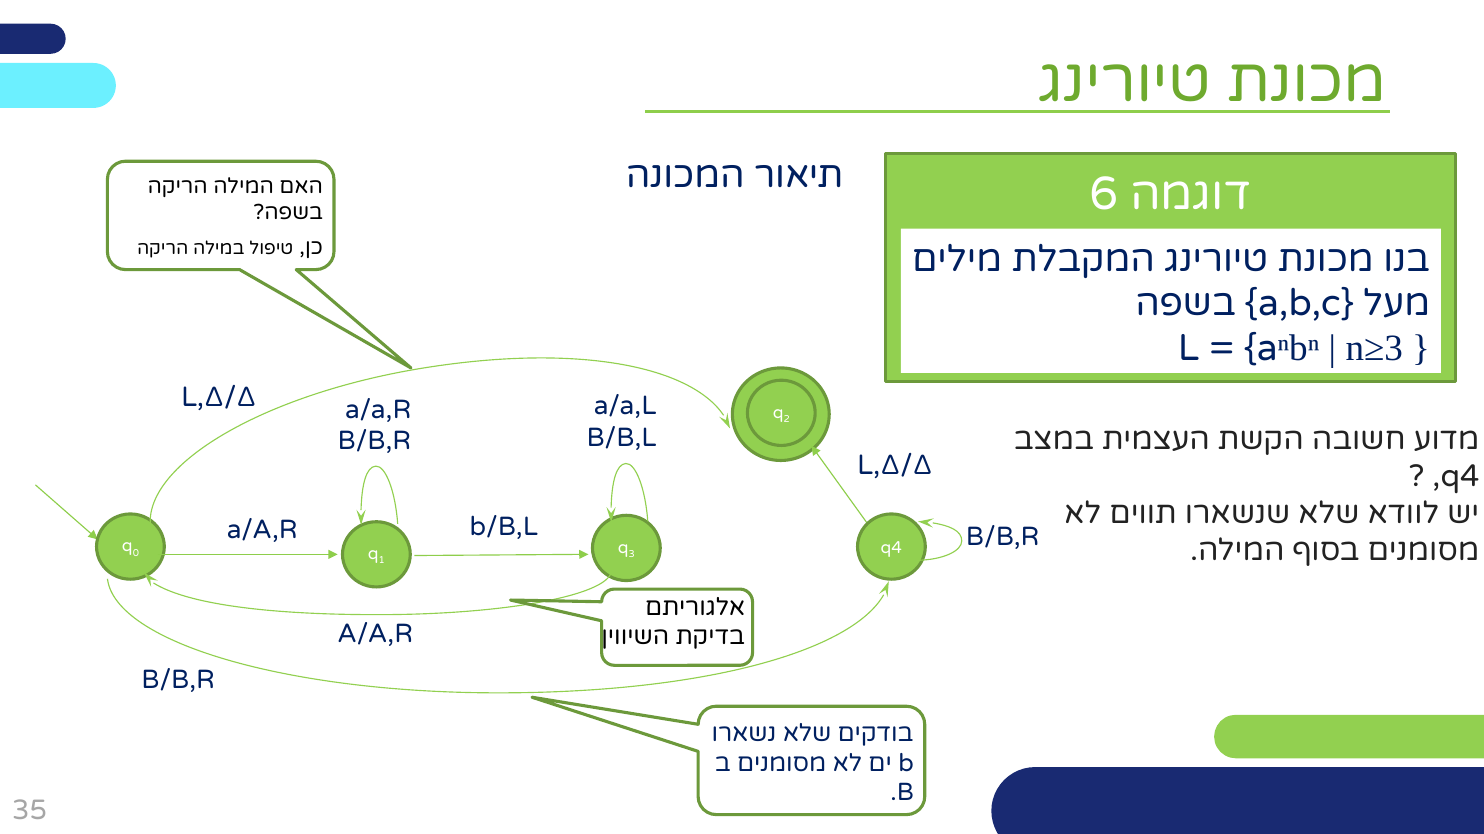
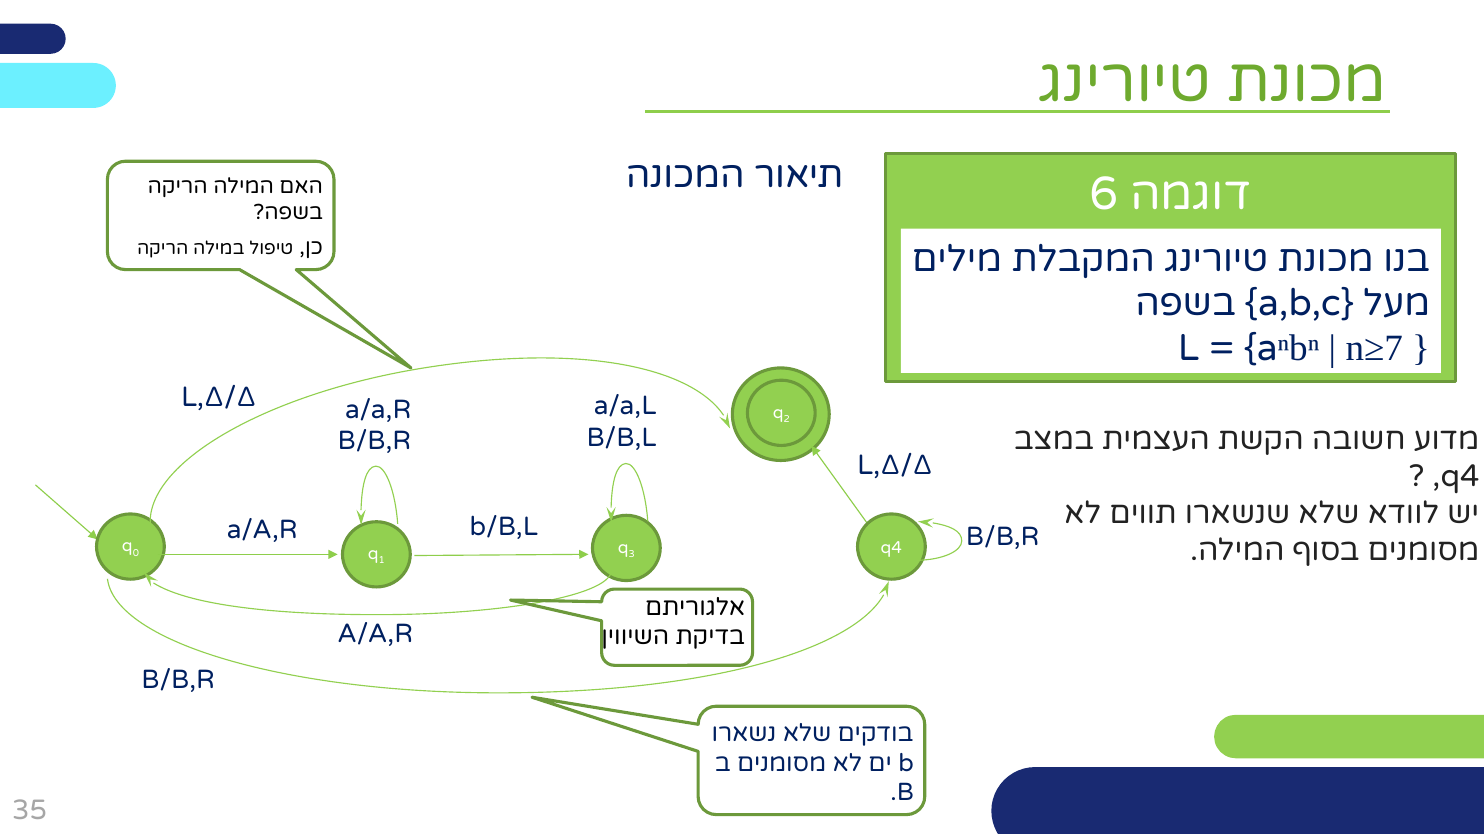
n≥3: n≥3 -> n≥7
